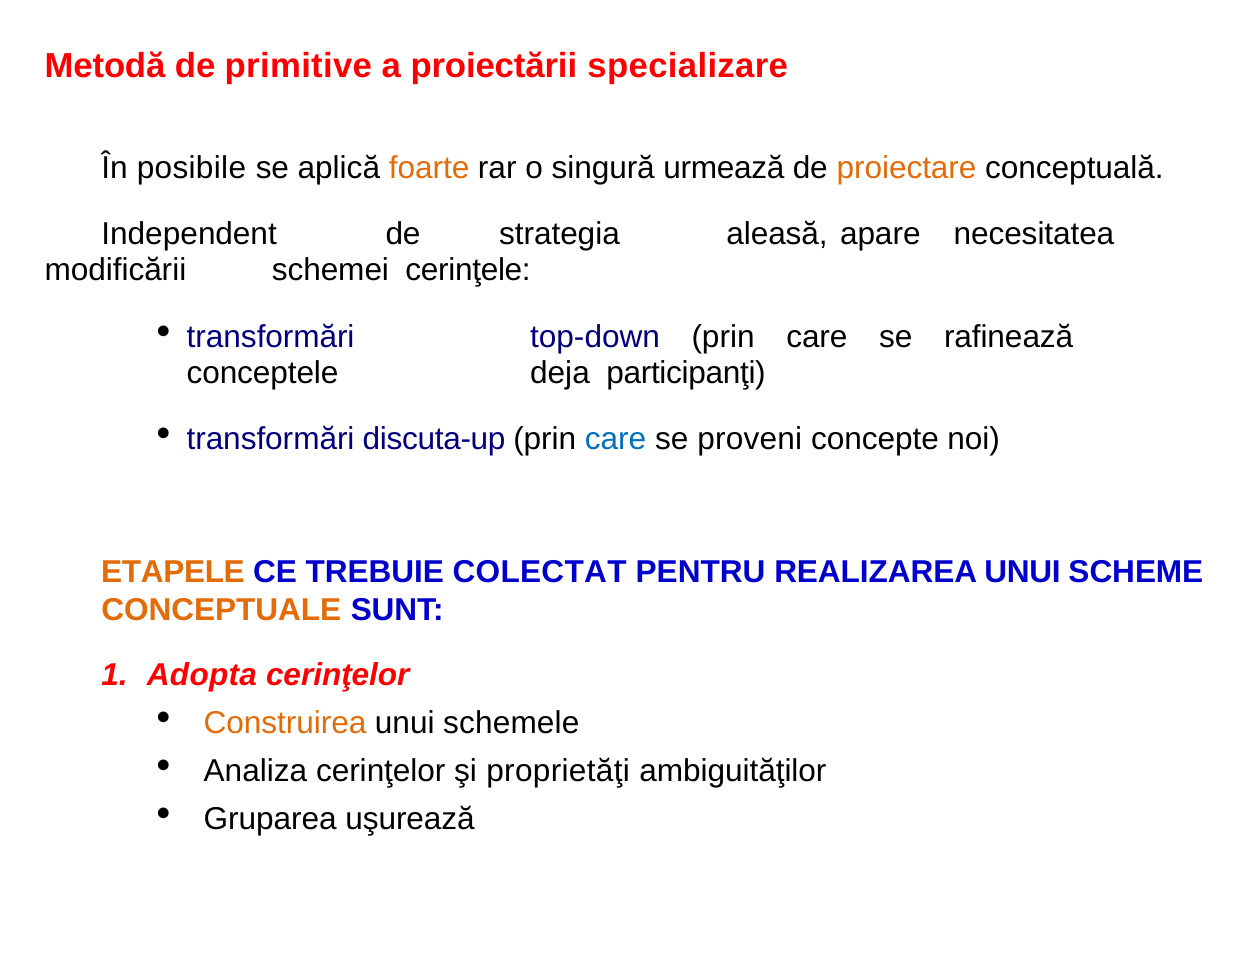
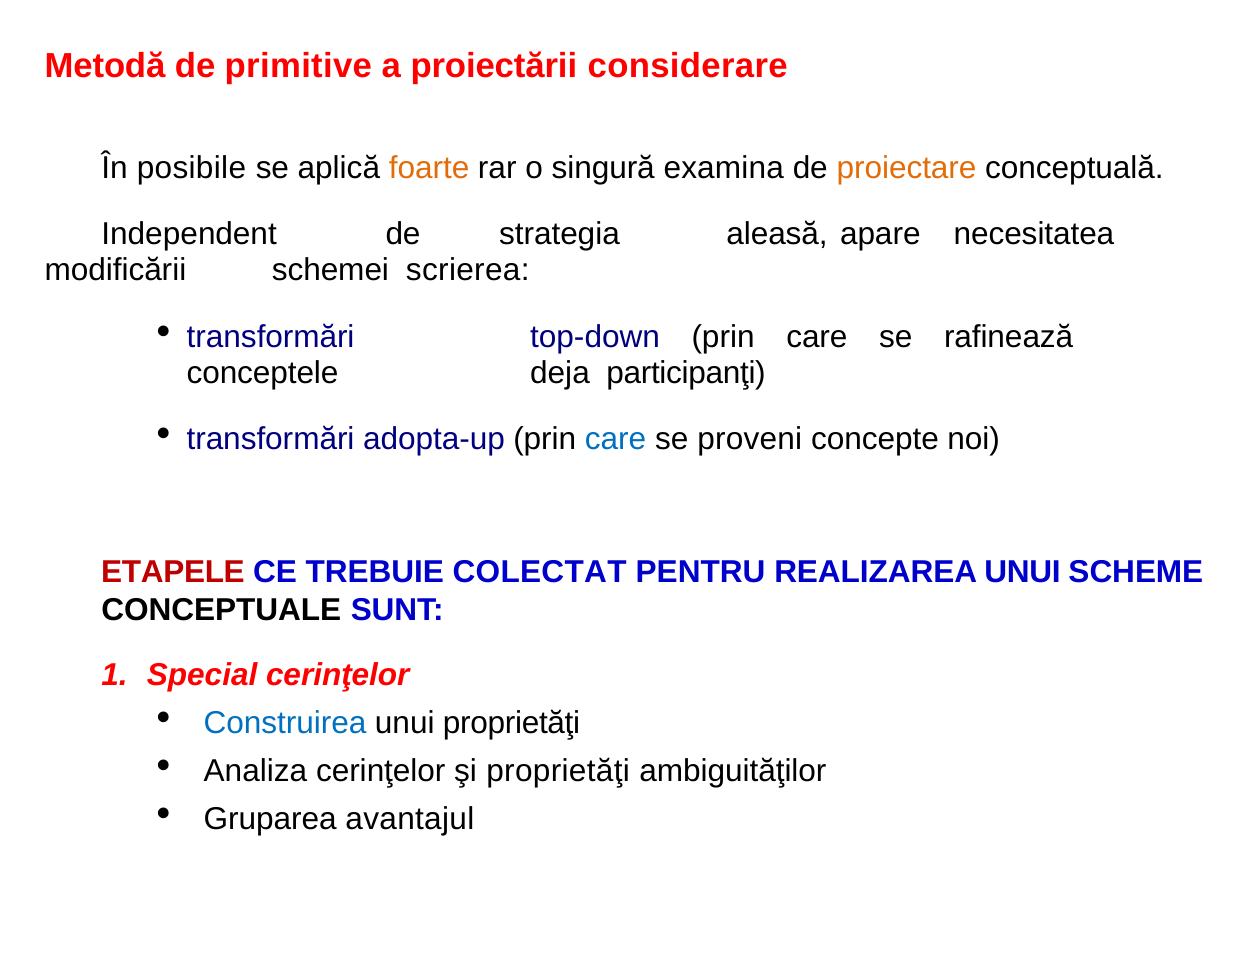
specializare: specializare -> considerare
urmează: urmează -> examina
cerinţele: cerinţele -> scrierea
discuta-up: discuta-up -> adopta-up
ETAPELE colour: orange -> red
CONCEPTUALE colour: orange -> black
Adopta: Adopta -> Special
Construirea colour: orange -> blue
unui schemele: schemele -> proprietăţi
uşurează: uşurează -> avantajul
